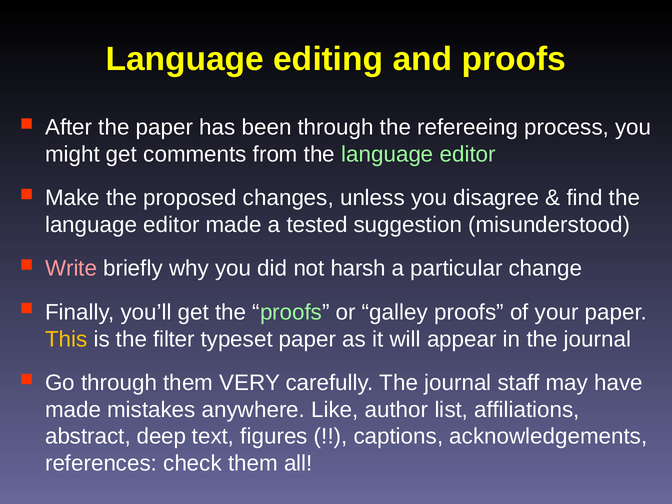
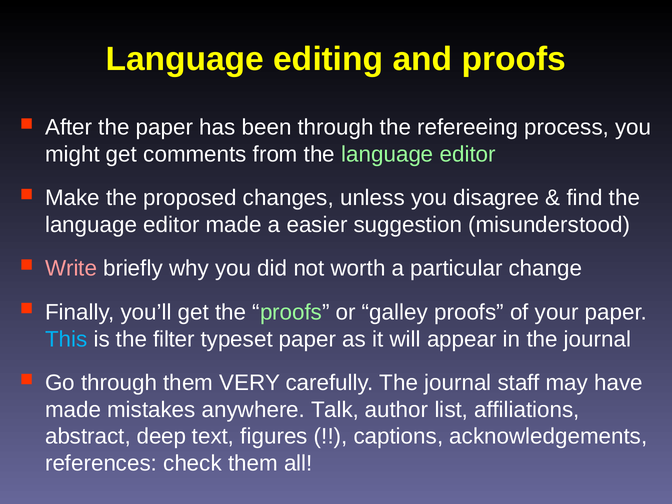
tested: tested -> easier
harsh: harsh -> worth
This colour: yellow -> light blue
Like: Like -> Talk
